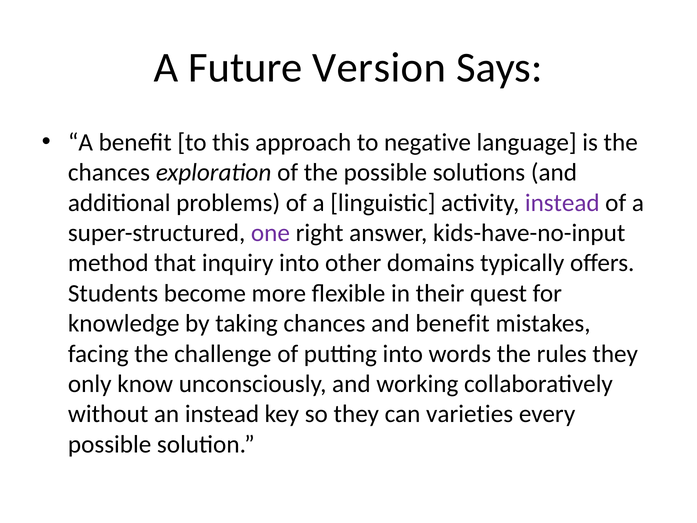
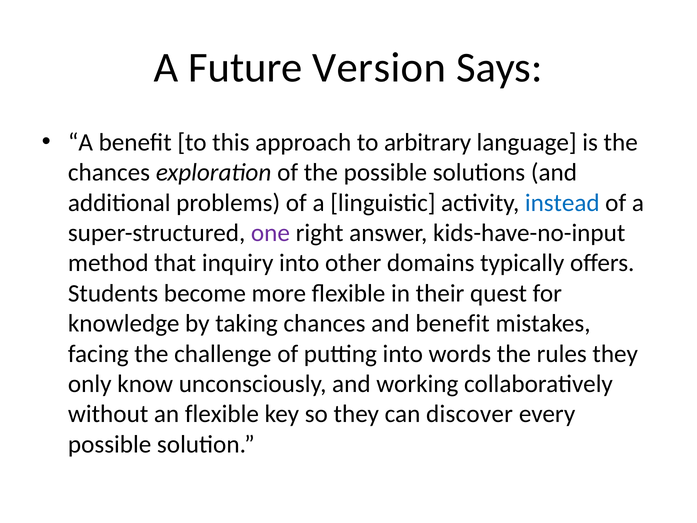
negative: negative -> arbitrary
instead at (562, 203) colour: purple -> blue
an instead: instead -> flexible
varieties: varieties -> discover
